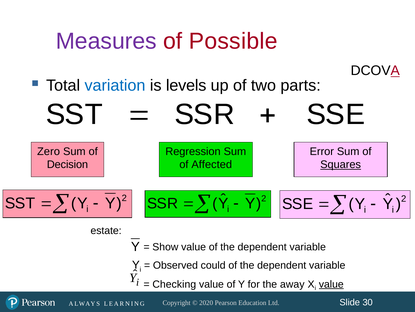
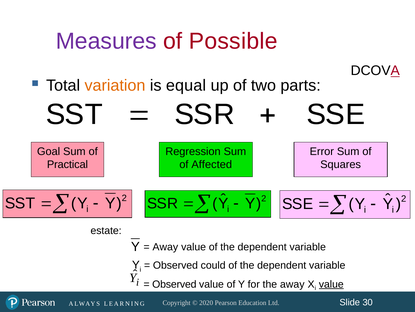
variation colour: blue -> orange
levels: levels -> equal
Zero: Zero -> Goal
Decision: Decision -> Practical
Squares underline: present -> none
Show at (165, 246): Show -> Away
Checking at (174, 284): Checking -> Observed
